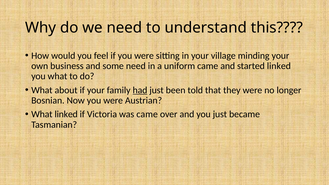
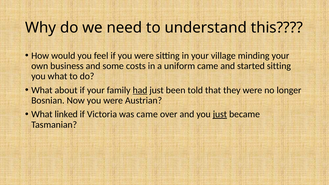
some need: need -> costs
started linked: linked -> sitting
just at (220, 114) underline: none -> present
